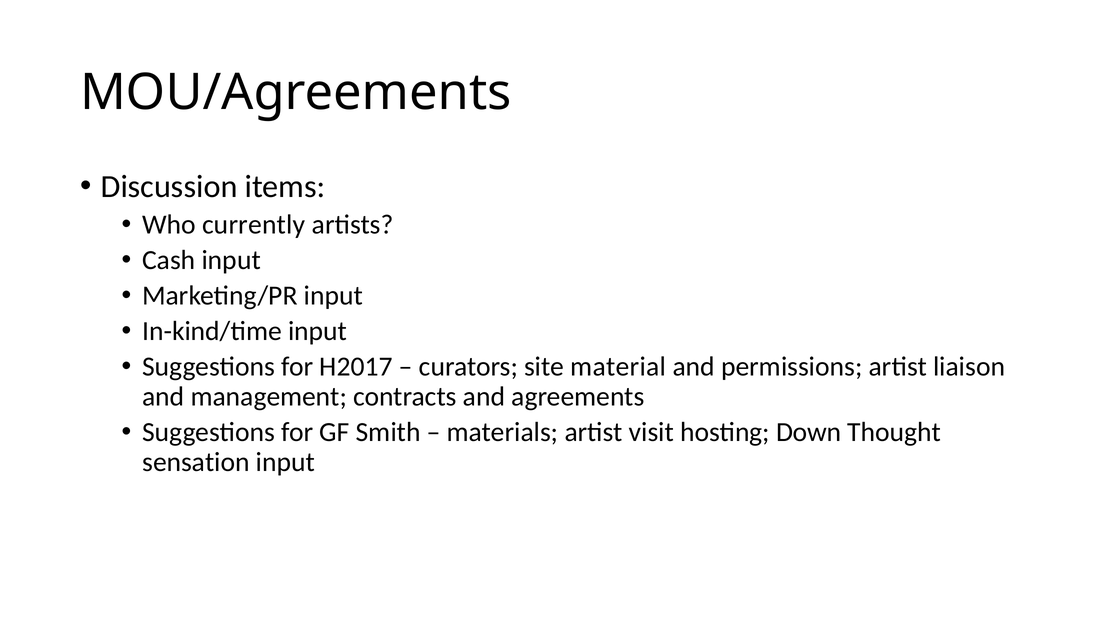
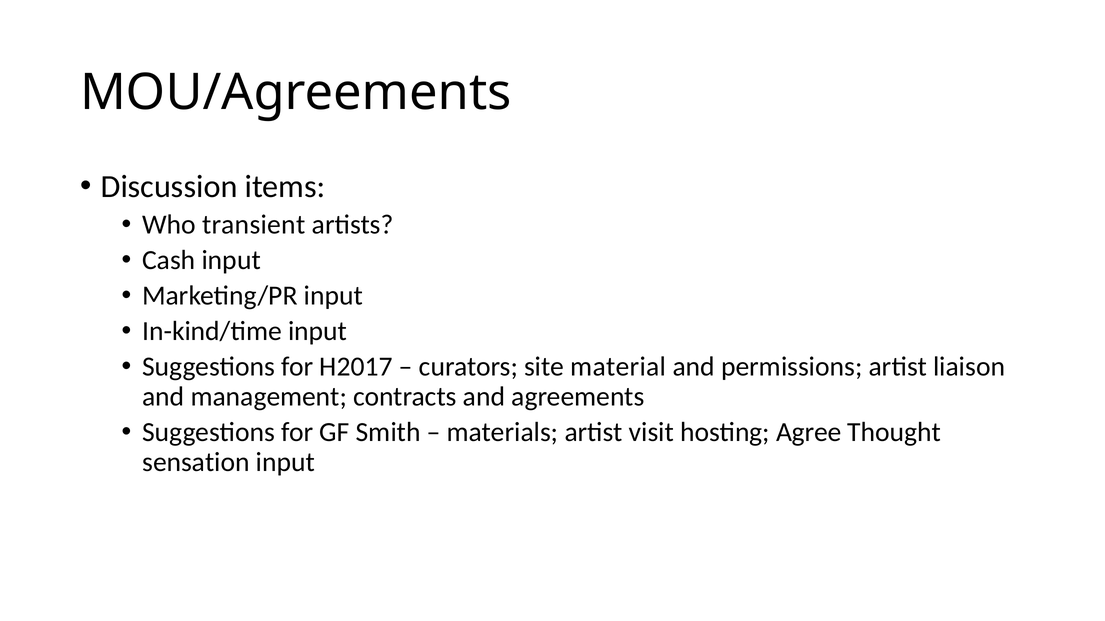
currently: currently -> transient
Down: Down -> Agree
